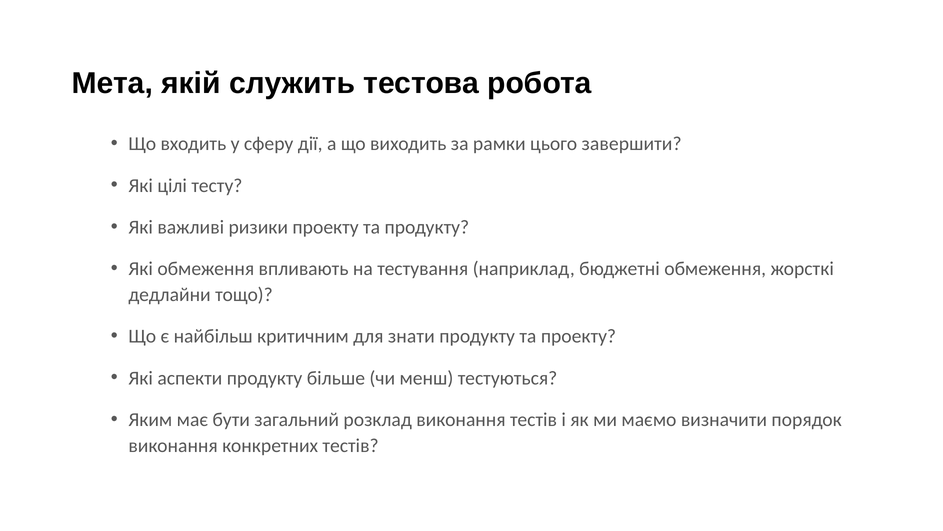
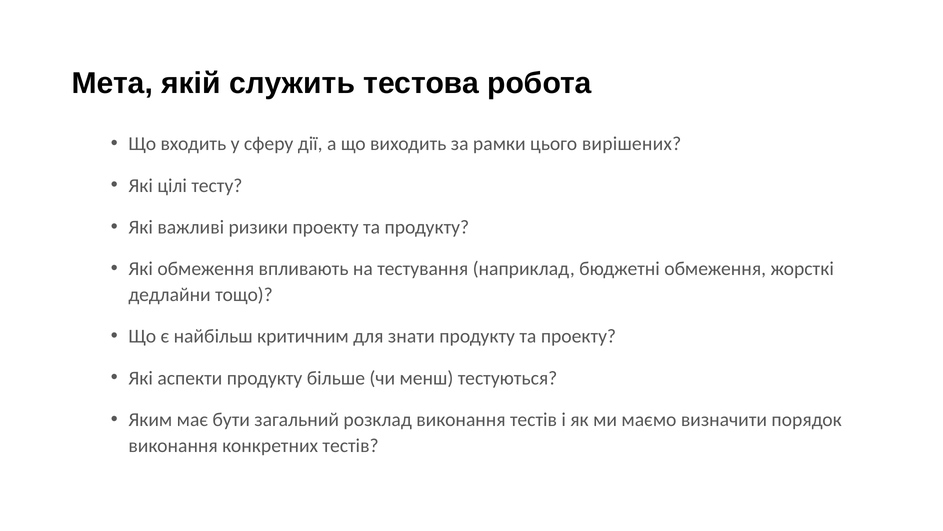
завершити: завершити -> вирішених
